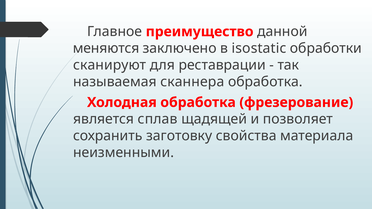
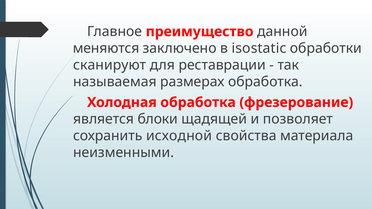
сканнера: сканнера -> размерах
сплав: сплав -> блоки
заготовку: заготовку -> исходной
